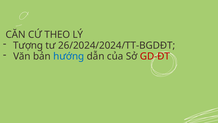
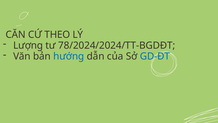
Tượng: Tượng -> Lượng
26/2024/2024/TT-BGDĐT: 26/2024/2024/TT-BGDĐT -> 78/2024/2024/TT-BGDĐT
GD-ĐT colour: red -> blue
